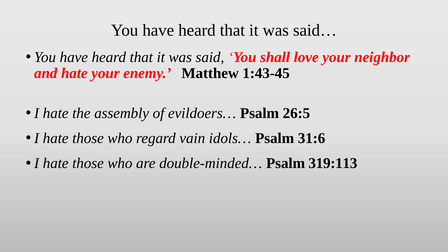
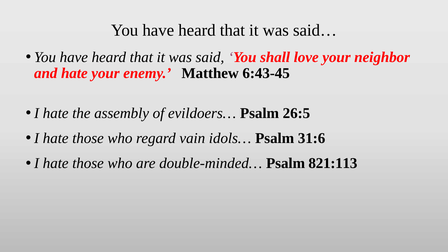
1:43-45: 1:43-45 -> 6:43-45
319:113: 319:113 -> 821:113
